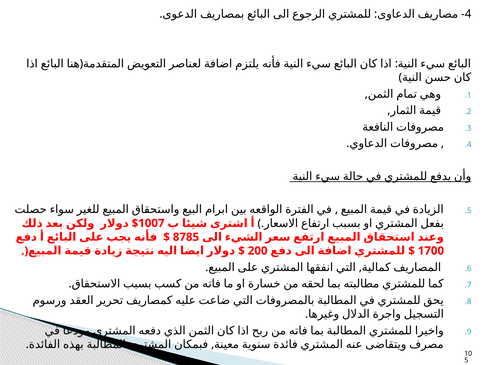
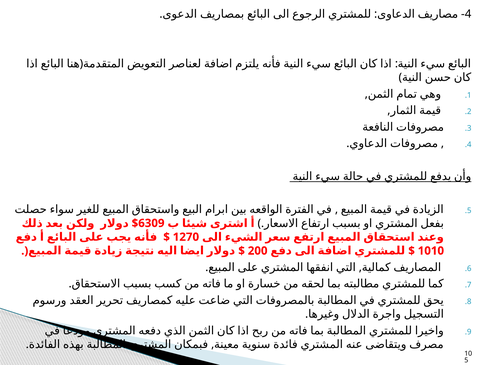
1007: 1007 -> 6309
8785: 8785 -> 1270
1700: 1700 -> 1010
